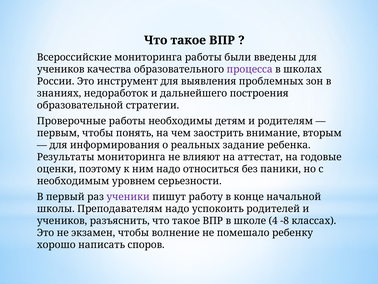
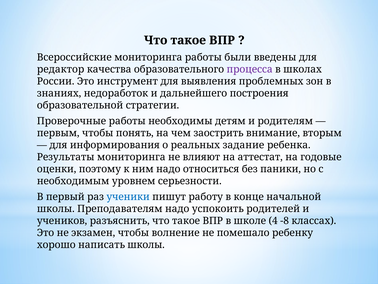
учеников at (61, 69): учеников -> редактор
ученики colour: purple -> blue
написать споров: споров -> школы
